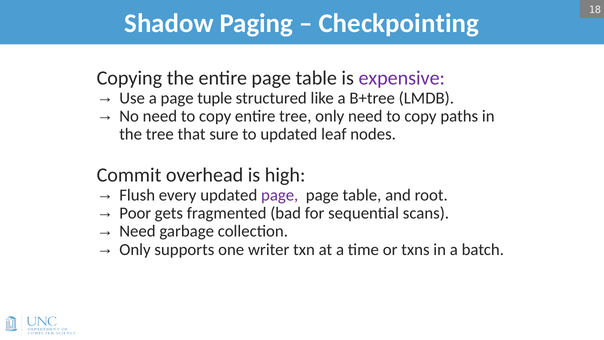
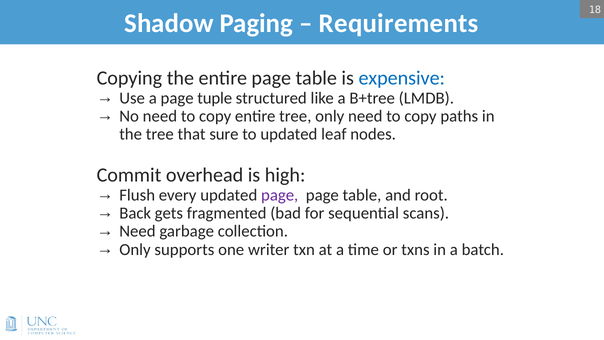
Checkpointing: Checkpointing -> Requirements
expensive colour: purple -> blue
Poor: Poor -> Back
